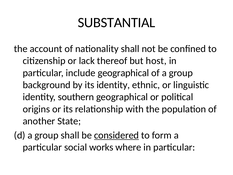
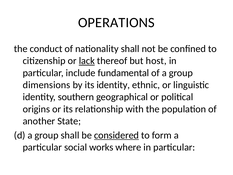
SUBSTANTIAL: SUBSTANTIAL -> OPERATIONS
account: account -> conduct
lack underline: none -> present
include geographical: geographical -> fundamental
background: background -> dimensions
